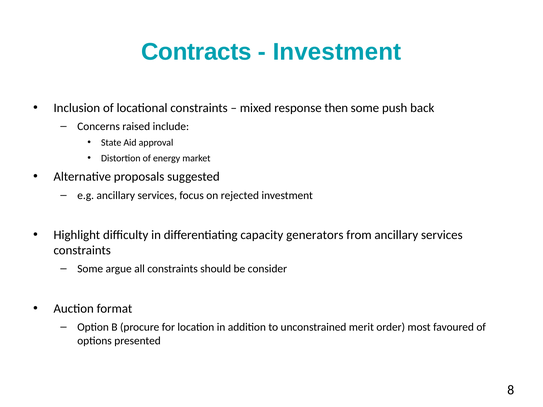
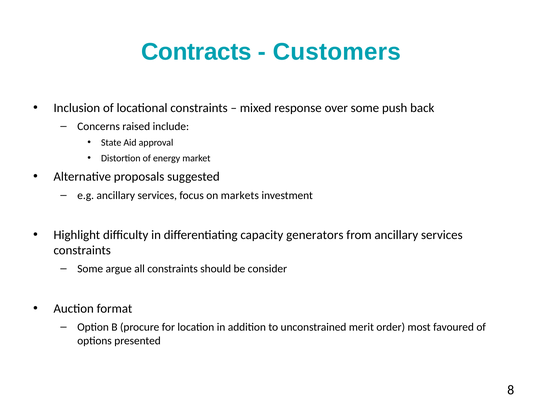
Investment at (337, 52): Investment -> Customers
then: then -> over
rejected: rejected -> markets
